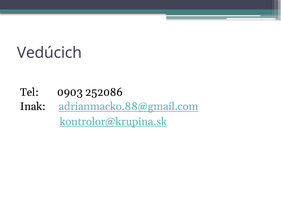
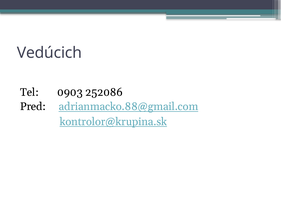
Inak: Inak -> Pred
